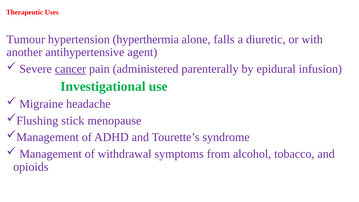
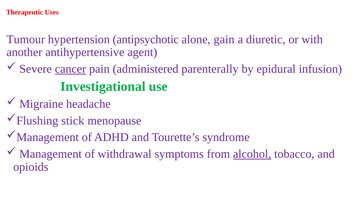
hyperthermia: hyperthermia -> antipsychotic
falls: falls -> gain
alcohol underline: none -> present
